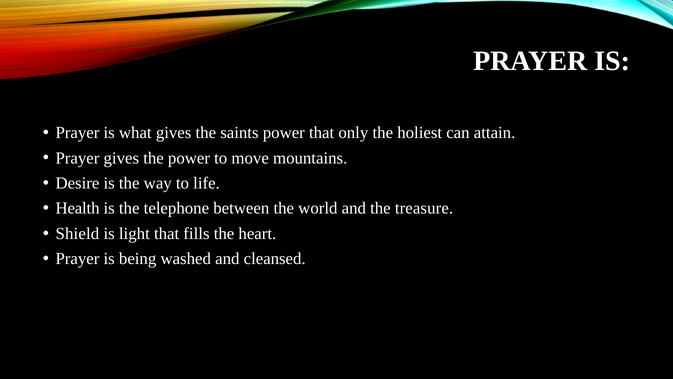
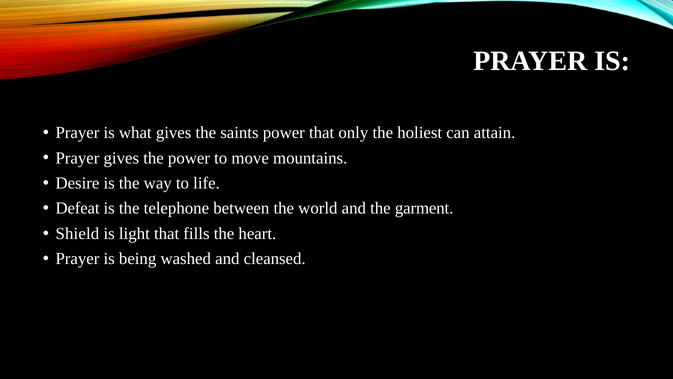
Health: Health -> Defeat
treasure: treasure -> garment
